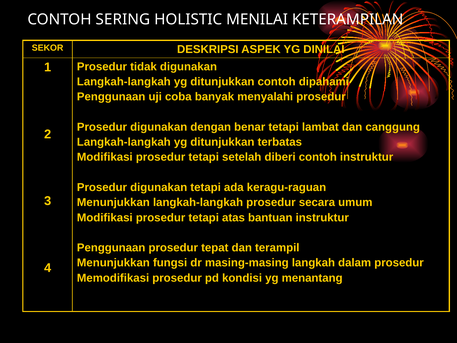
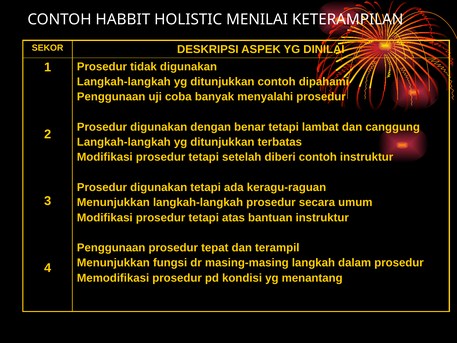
SERING: SERING -> HABBIT
